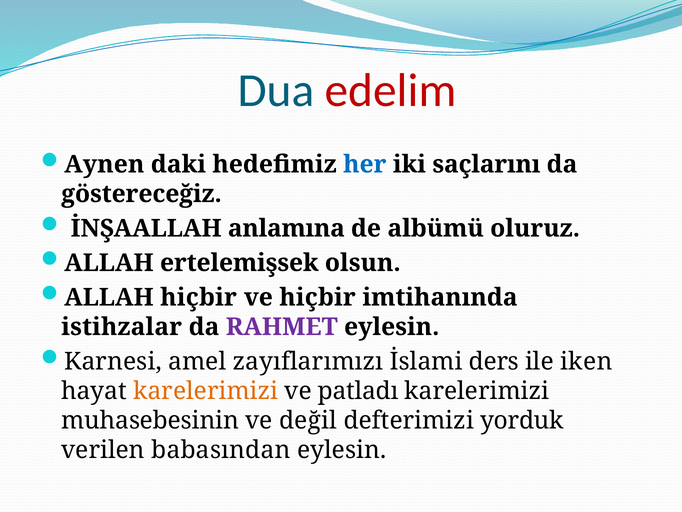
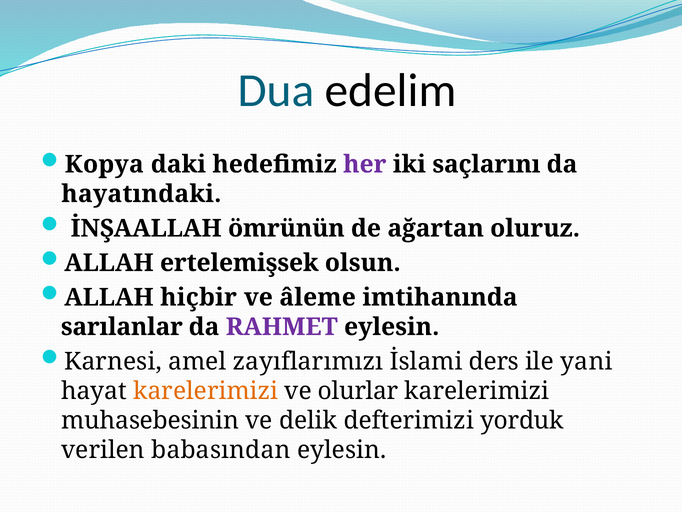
edelim colour: red -> black
Aynen: Aynen -> Kopya
her colour: blue -> purple
göstereceğiz: göstereceğiz -> hayatındaki
anlamına: anlamına -> ömrünün
albümü: albümü -> ağartan
ve hiçbir: hiçbir -> âleme
istihzalar: istihzalar -> sarılanlar
iken: iken -> yani
patladı: patladı -> olurlar
değil: değil -> delik
